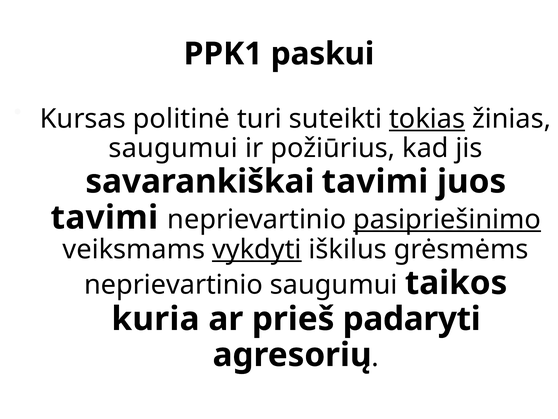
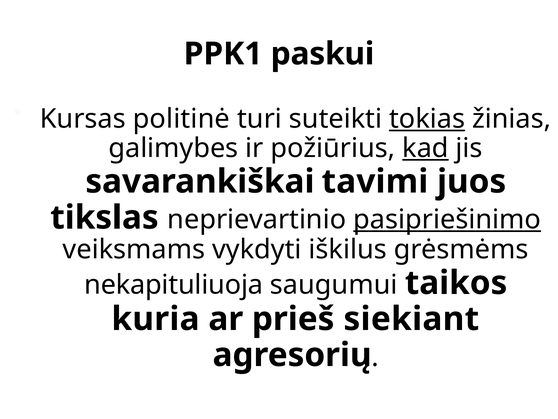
saugumui at (173, 148): saugumui -> galimybes
kad underline: none -> present
tavimi at (104, 217): tavimi -> tikslas
vykdyti underline: present -> none
neprievartinio at (174, 285): neprievartinio -> nekapituliuoja
padaryti: padaryti -> siekiant
